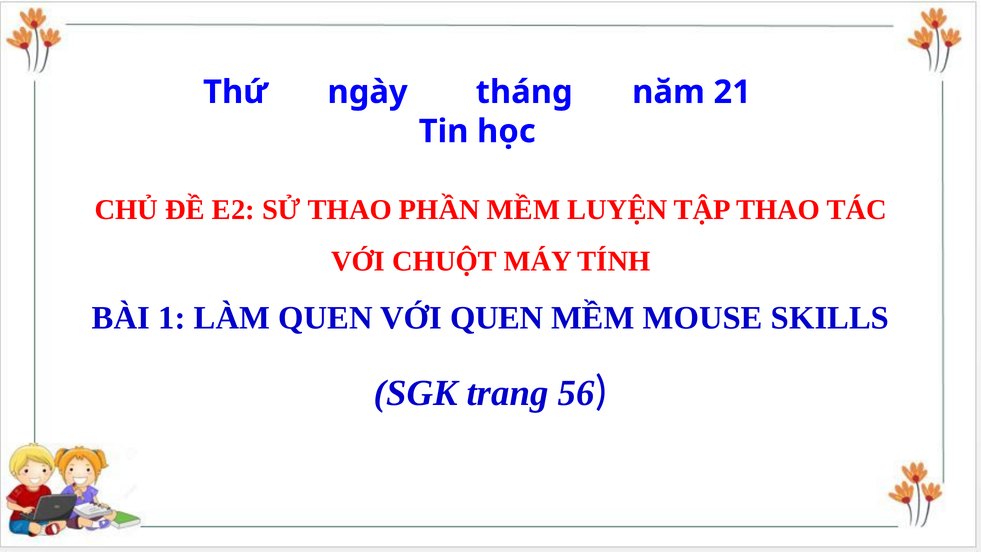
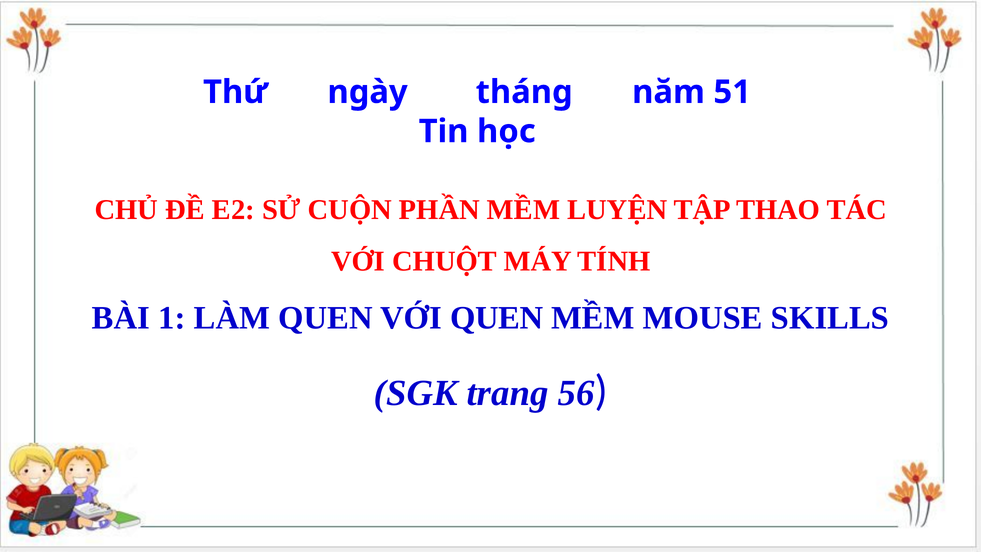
21: 21 -> 51
SỬ THAO: THAO -> CUỘN
